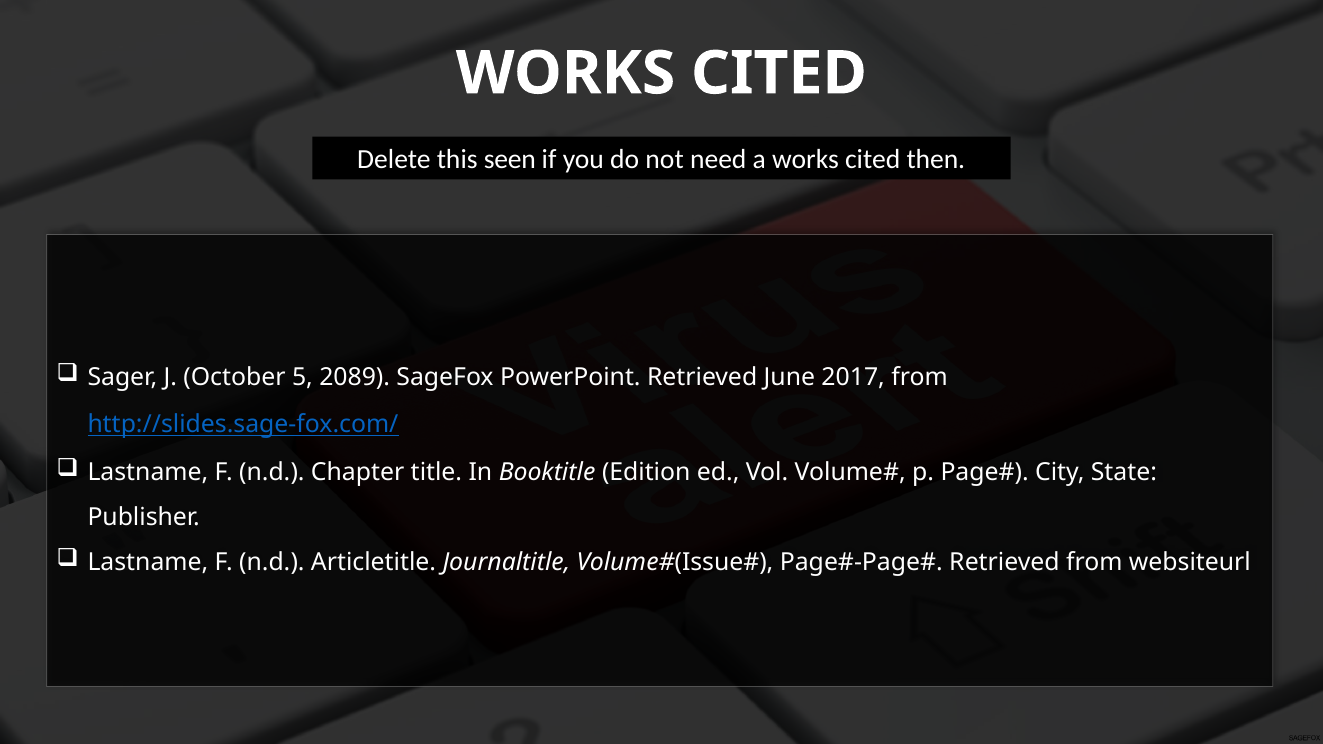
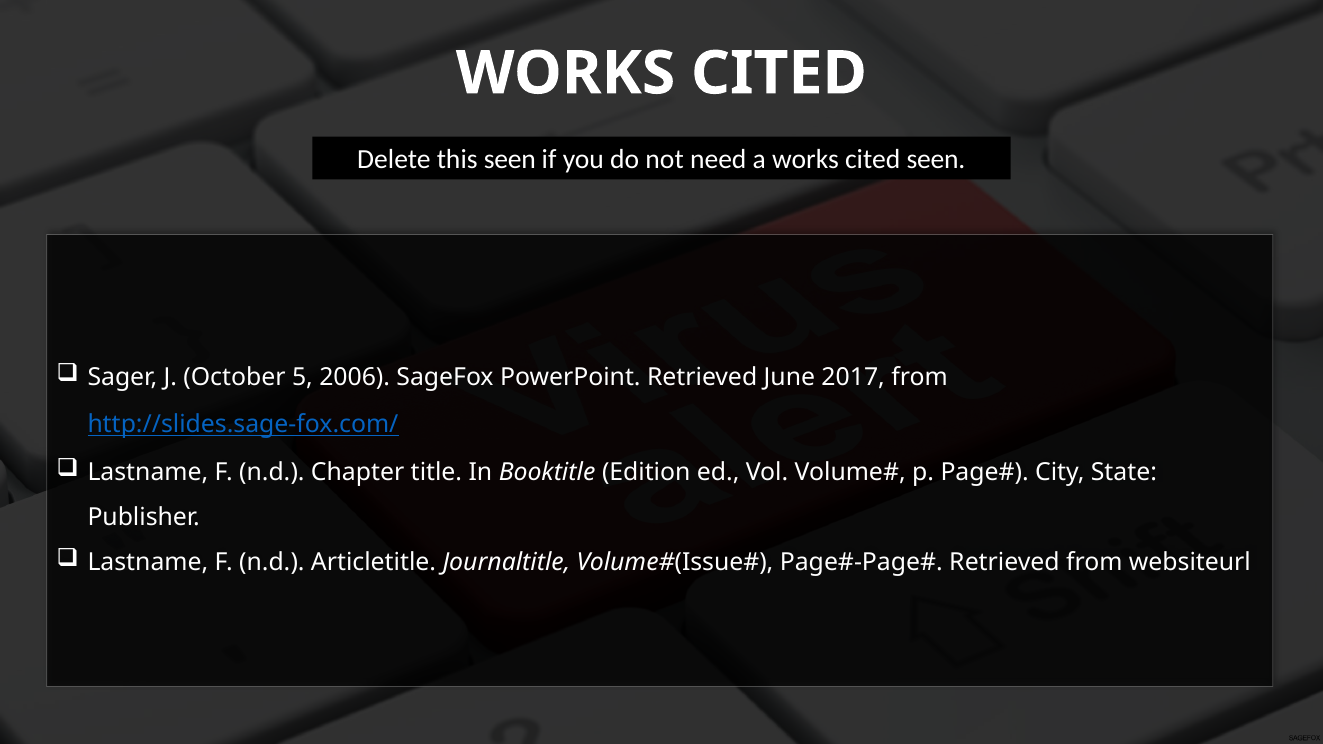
cited then: then -> seen
2089: 2089 -> 2006
